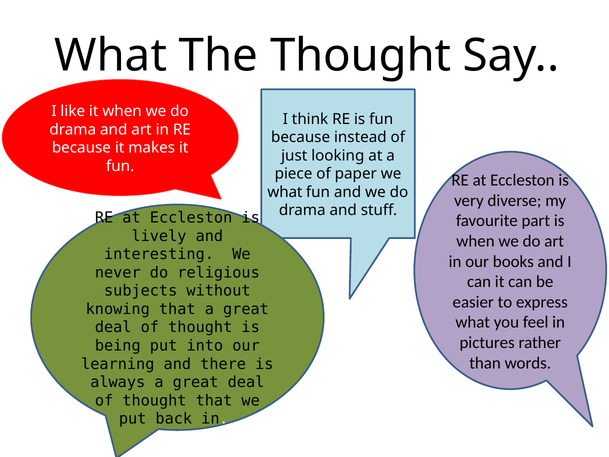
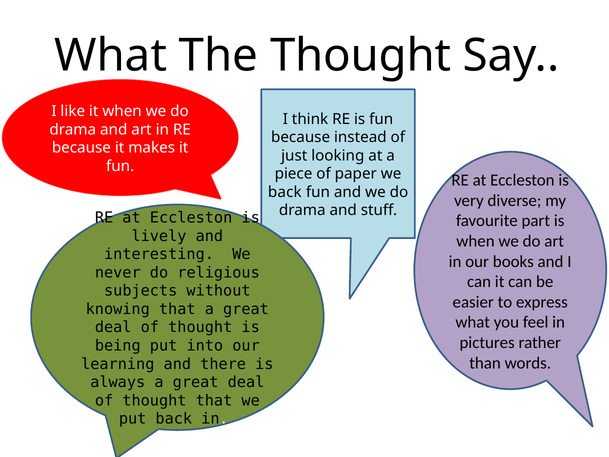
what at (285, 192): what -> back
